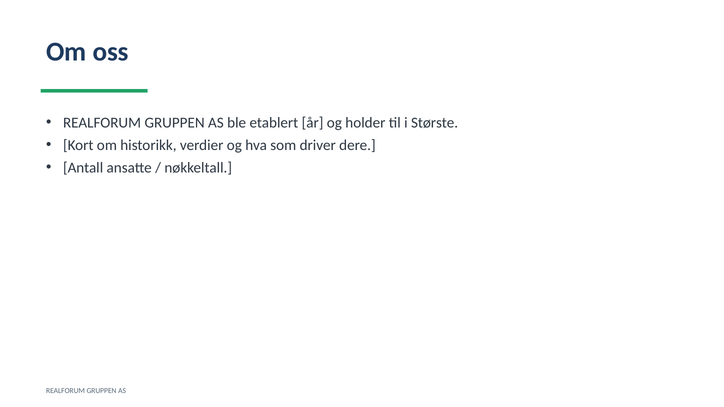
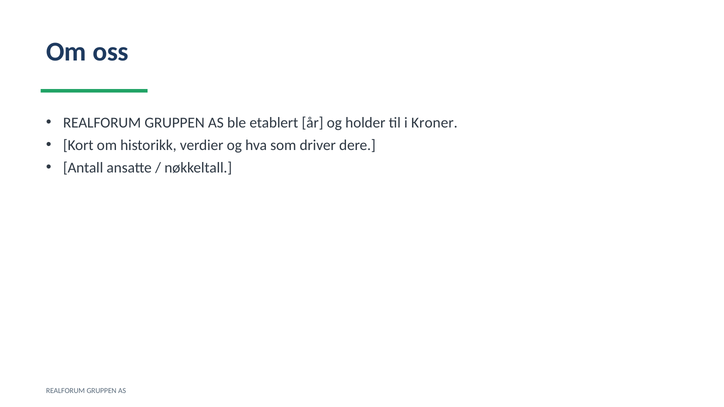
Største: Største -> Kroner
